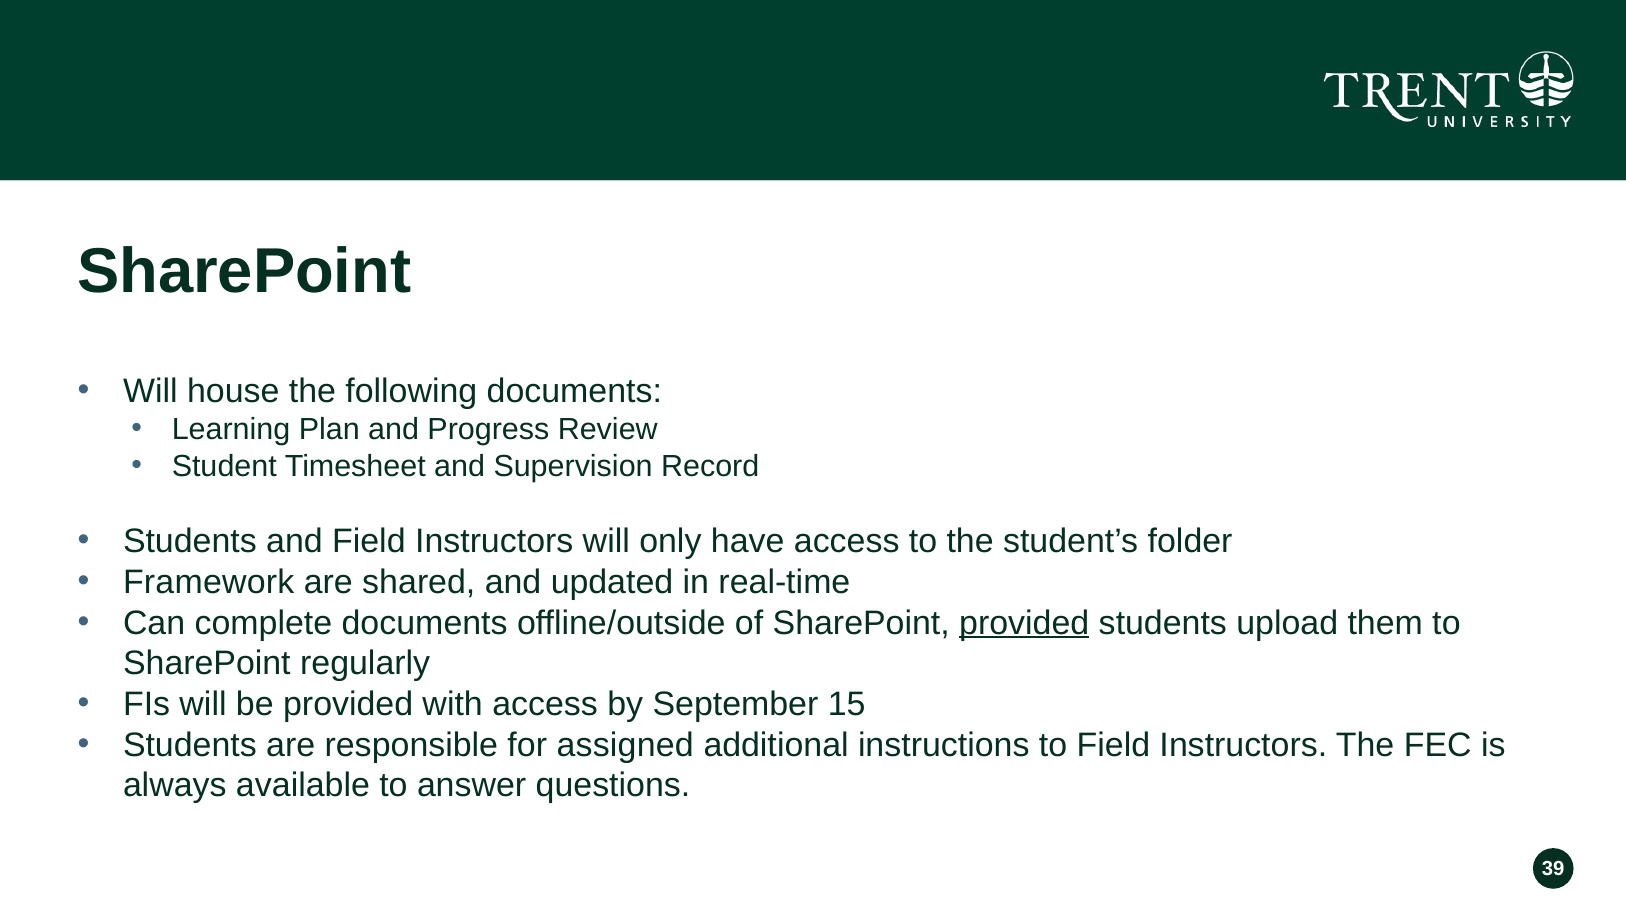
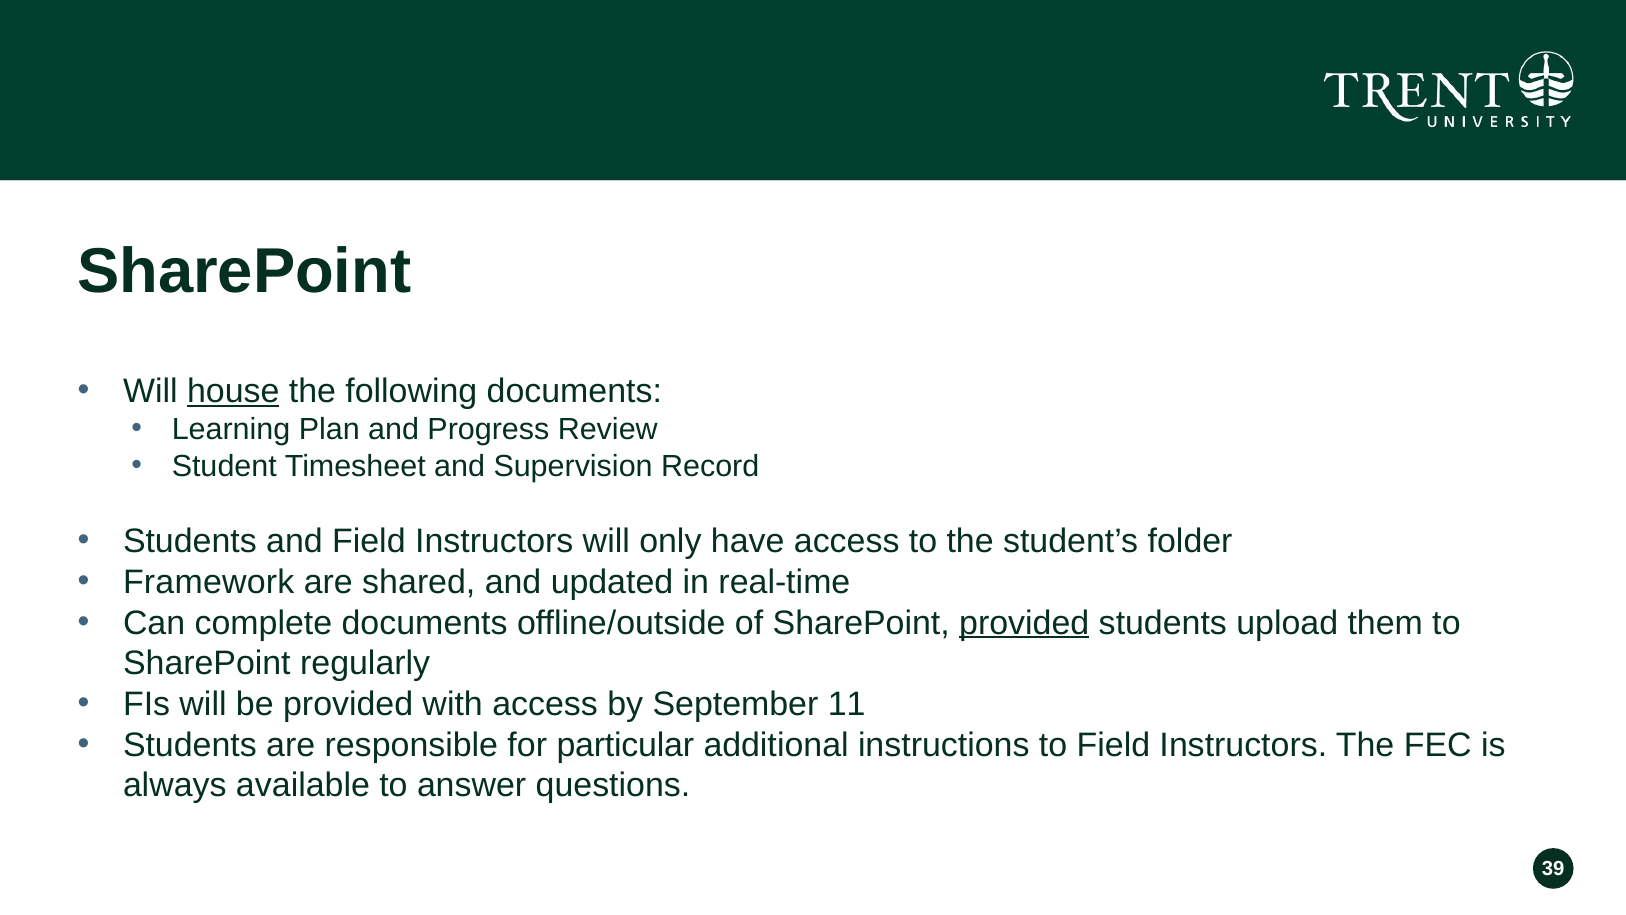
house underline: none -> present
15: 15 -> 11
assigned: assigned -> particular
